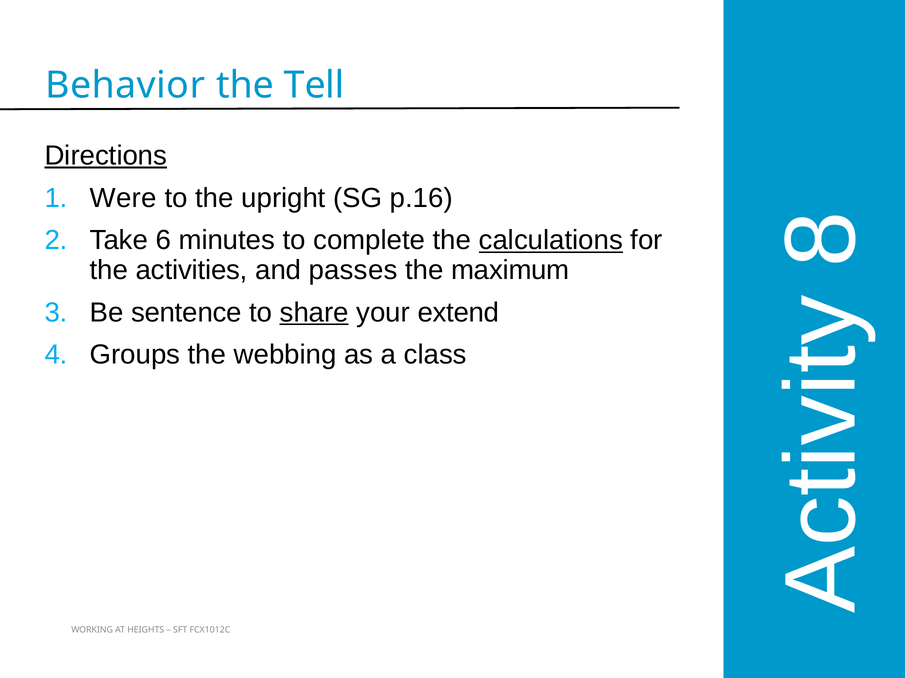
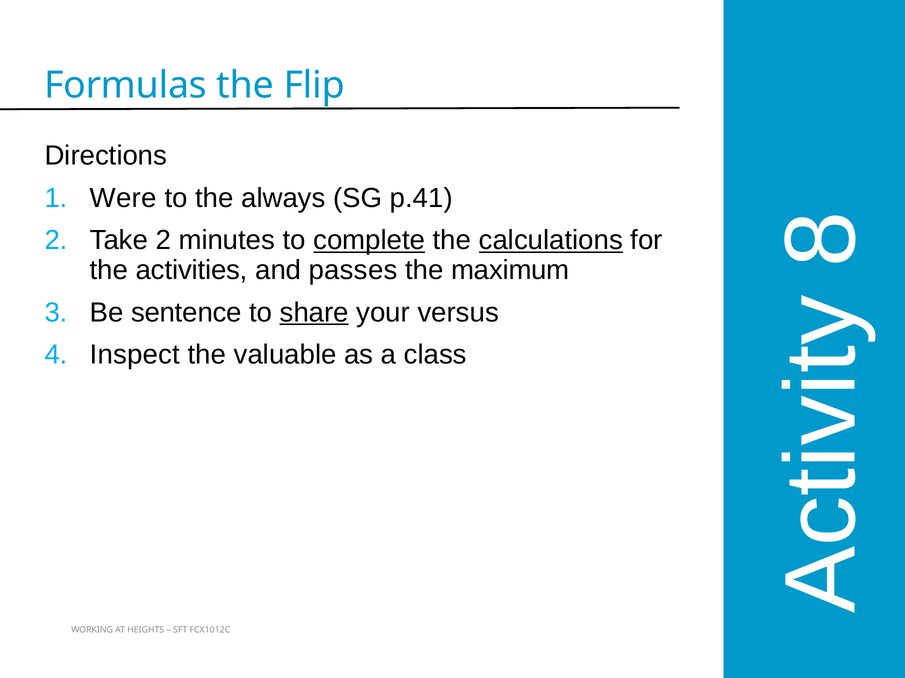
Behavior: Behavior -> Formulas
Tell: Tell -> Flip
Directions underline: present -> none
upright: upright -> always
p.16: p.16 -> p.41
Take 6: 6 -> 2
complete underline: none -> present
extend: extend -> versus
Groups: Groups -> Inspect
webbing: webbing -> valuable
